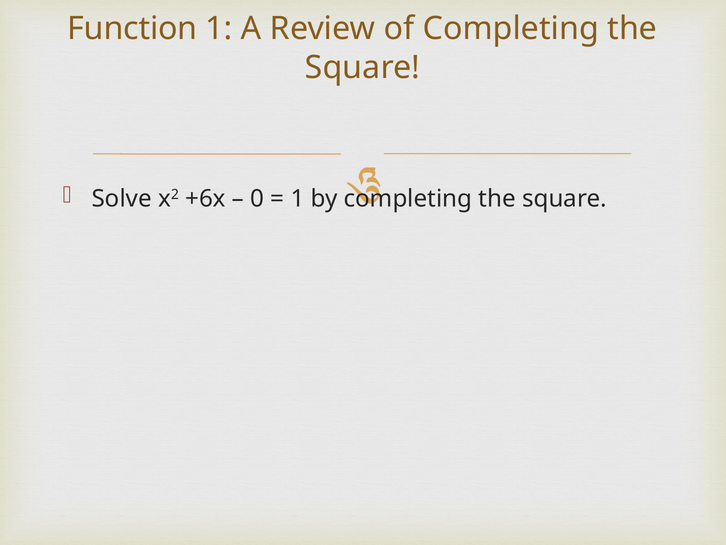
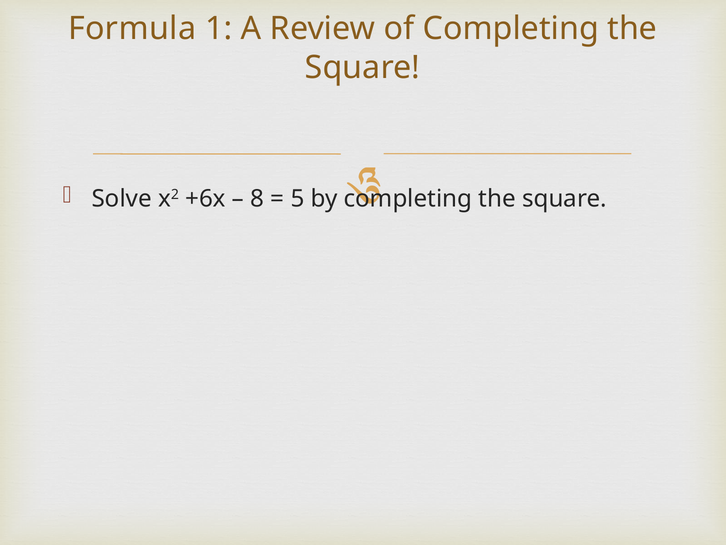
Function: Function -> Formula
0: 0 -> 8
1 at (297, 198): 1 -> 5
